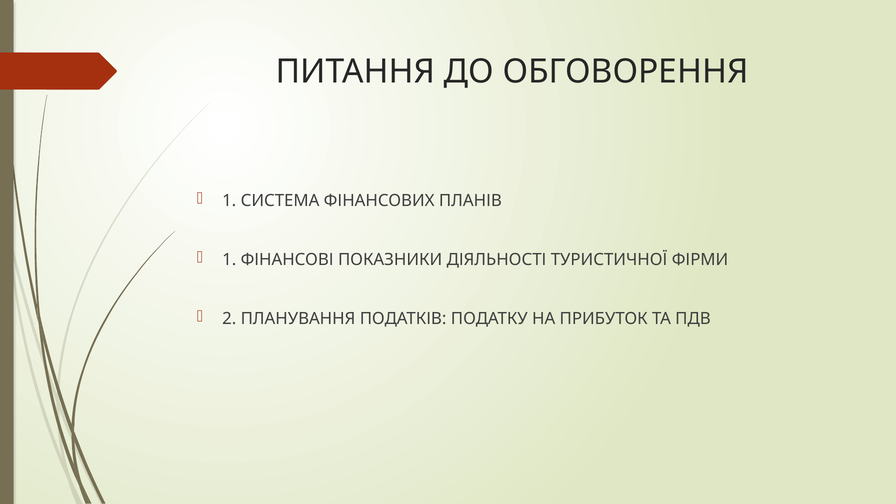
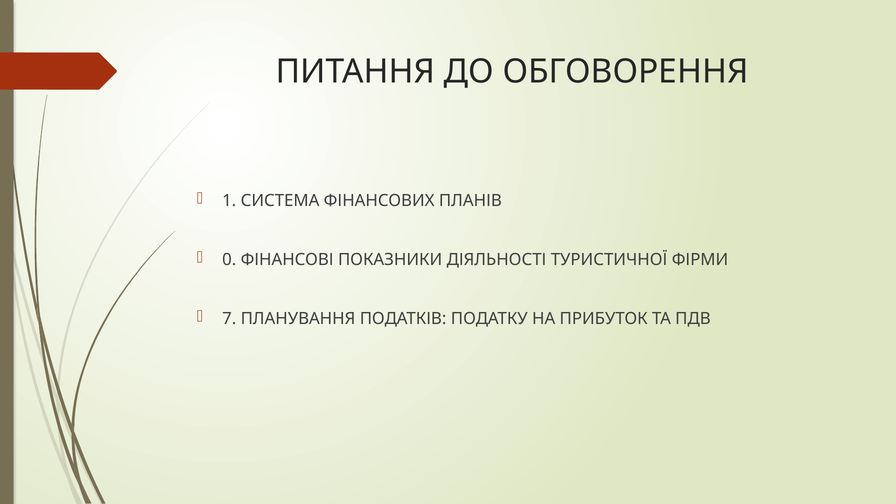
1 at (229, 260): 1 -> 0
2: 2 -> 7
